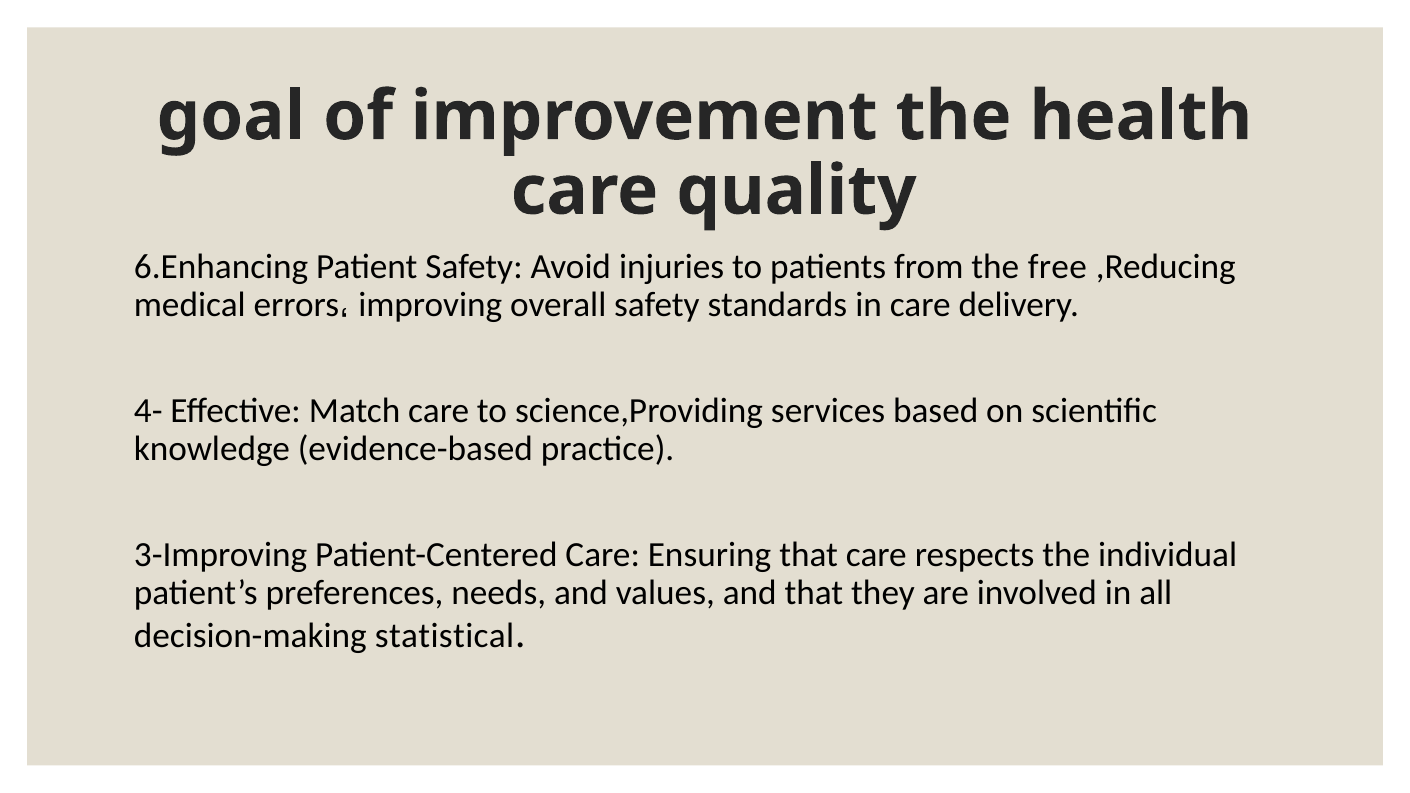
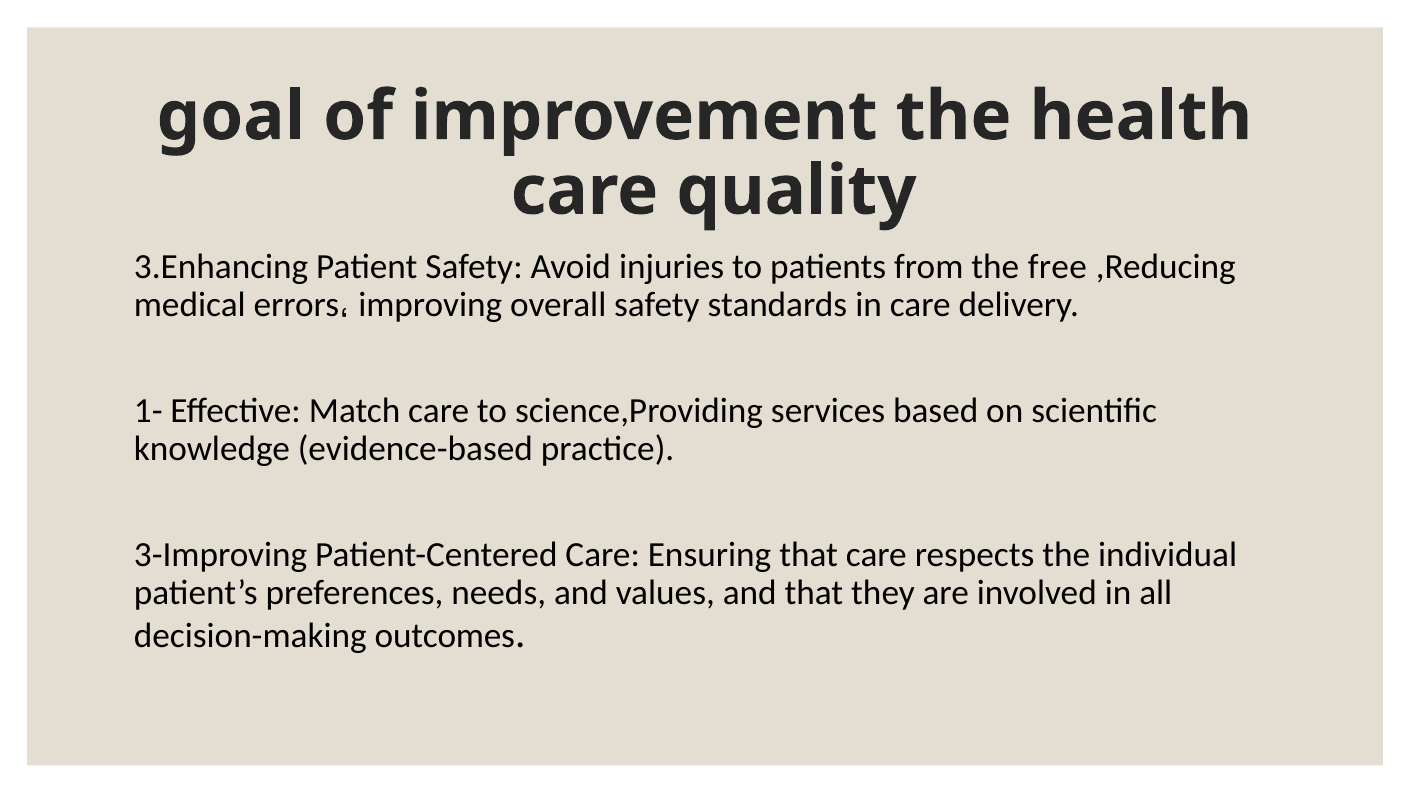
6.Enhancing: 6.Enhancing -> 3.Enhancing
4-: 4- -> 1-
statistical: statistical -> outcomes
